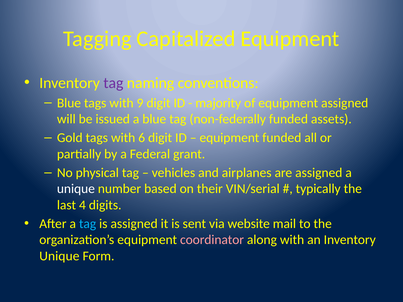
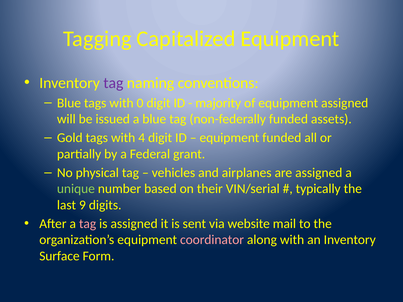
9: 9 -> 0
6: 6 -> 4
unique at (76, 189) colour: white -> light green
4: 4 -> 9
tag at (88, 224) colour: light blue -> pink
Unique at (59, 256): Unique -> Surface
